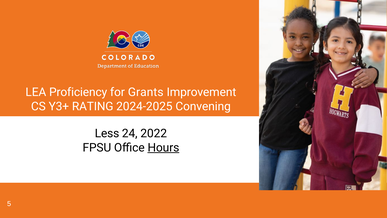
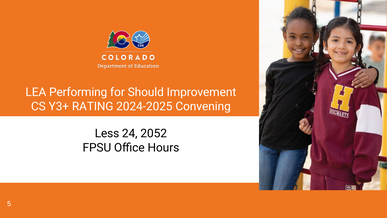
Proficiency: Proficiency -> Performing
Grants: Grants -> Should
2022: 2022 -> 2052
Hours underline: present -> none
